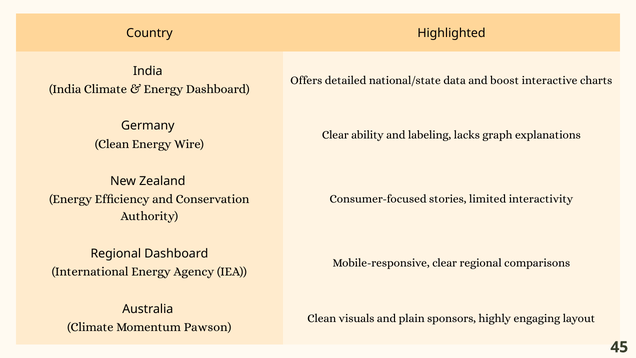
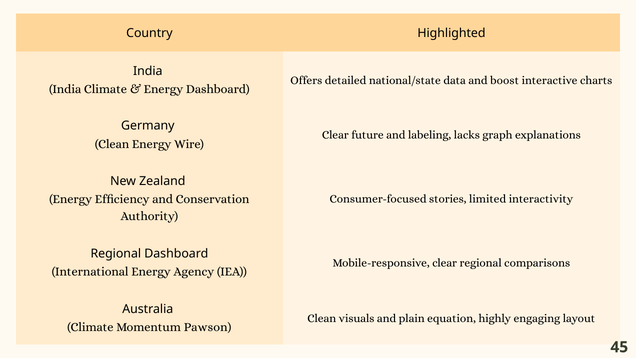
ability: ability -> future
sponsors: sponsors -> equation
